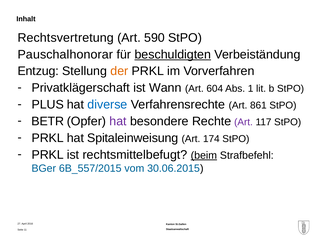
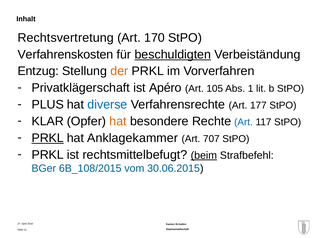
590: 590 -> 170
Pauschalhonorar: Pauschalhonorar -> Verfahrenskosten
Wann: Wann -> Apéro
604: 604 -> 105
861: 861 -> 177
BETR: BETR -> KLAR
hat at (118, 121) colour: purple -> orange
Art at (243, 122) colour: purple -> blue
PRKL at (48, 138) underline: none -> present
Spitaleinweisung: Spitaleinweisung -> Anklagekammer
174: 174 -> 707
6B_557/2015: 6B_557/2015 -> 6B_108/2015
